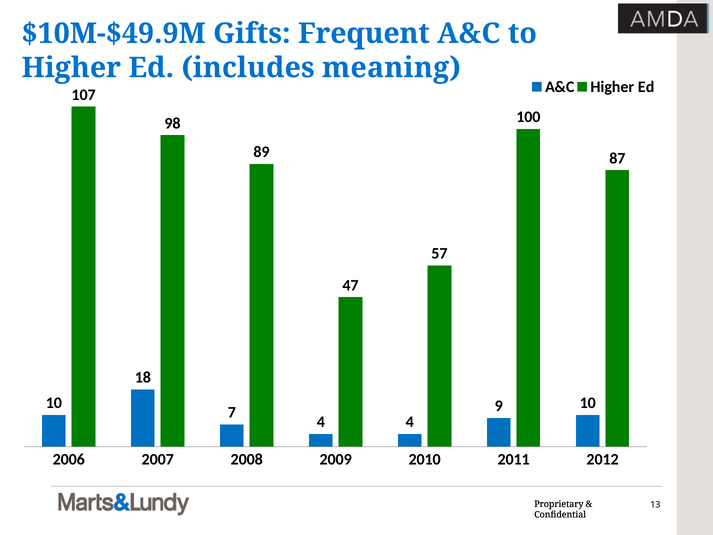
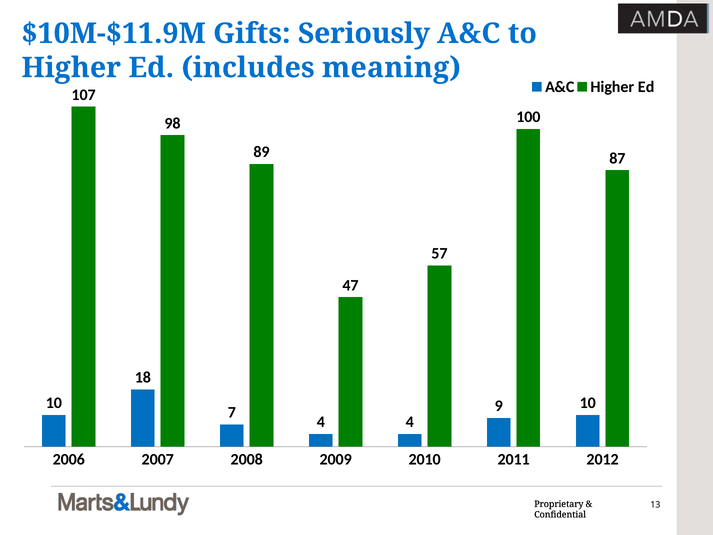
$10M-$49.9M: $10M-$49.9M -> $10M-$11.9M
Frequent: Frequent -> Seriously
